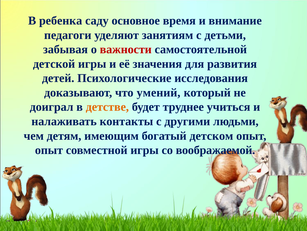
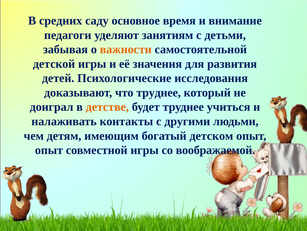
ребенка: ребенка -> средних
важности colour: red -> orange
что умений: умений -> труднее
